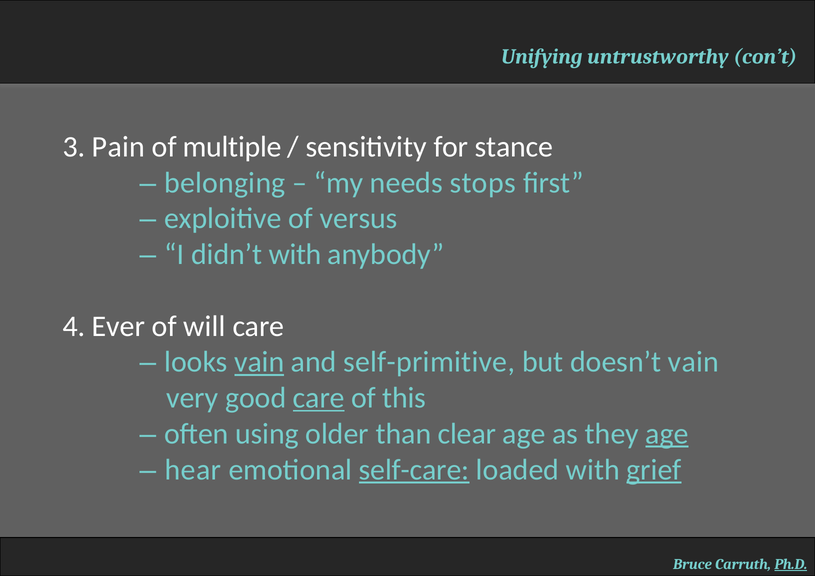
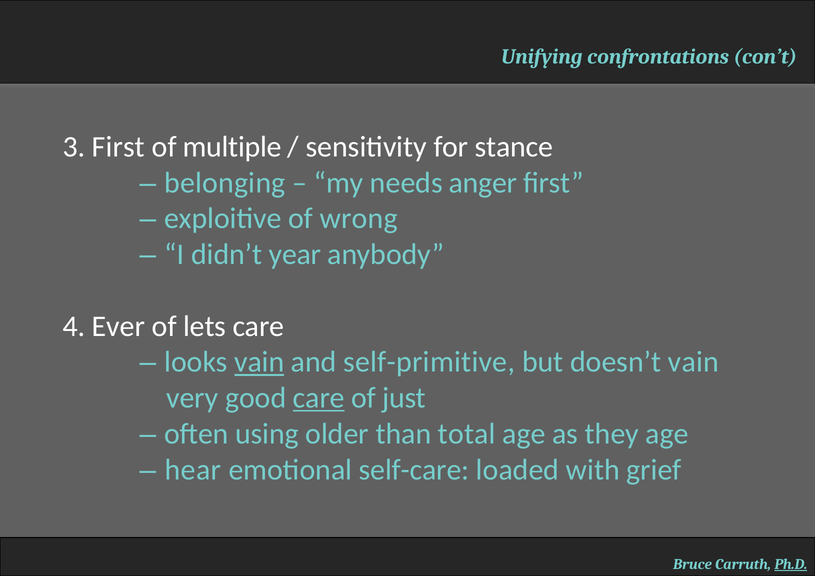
untrustworthy: untrustworthy -> confrontations
3 Pain: Pain -> First
stops: stops -> anger
versus: versus -> wrong
didn’t with: with -> year
will: will -> lets
this: this -> just
clear: clear -> total
age at (667, 434) underline: present -> none
self-care underline: present -> none
grief underline: present -> none
